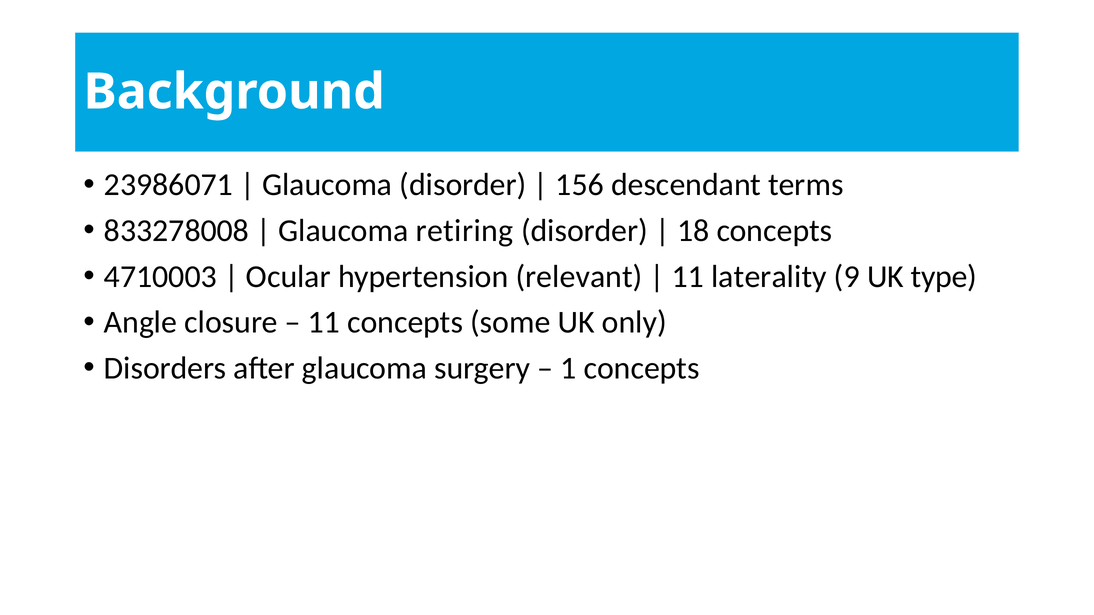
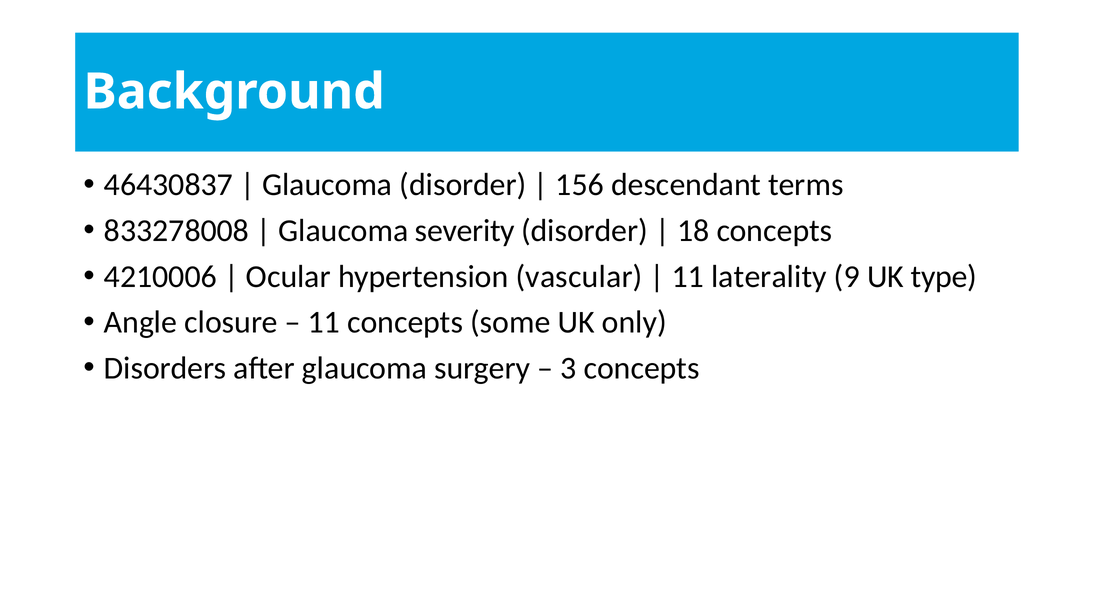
23986071: 23986071 -> 46430837
retiring: retiring -> severity
4710003: 4710003 -> 4210006
relevant: relevant -> vascular
1: 1 -> 3
